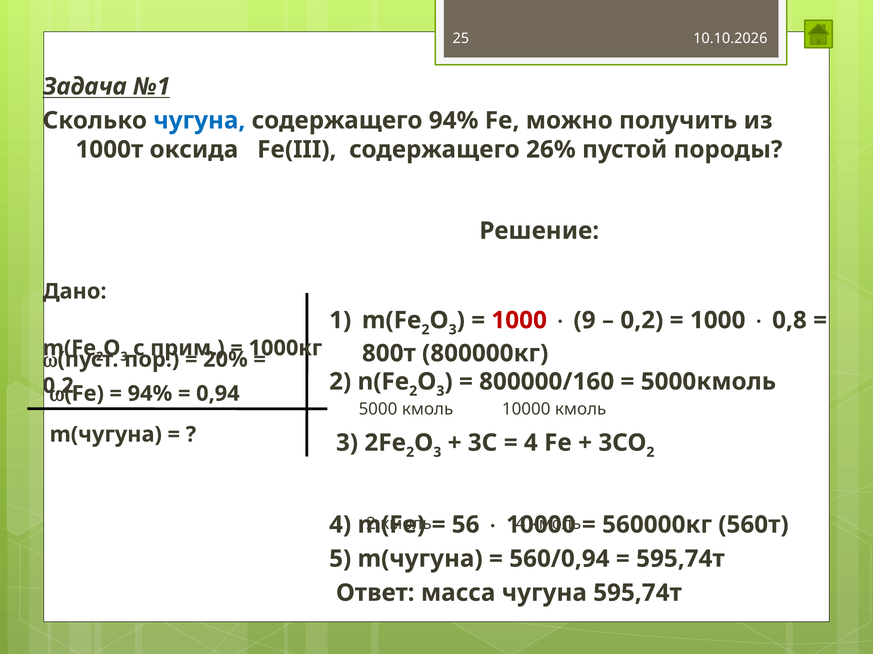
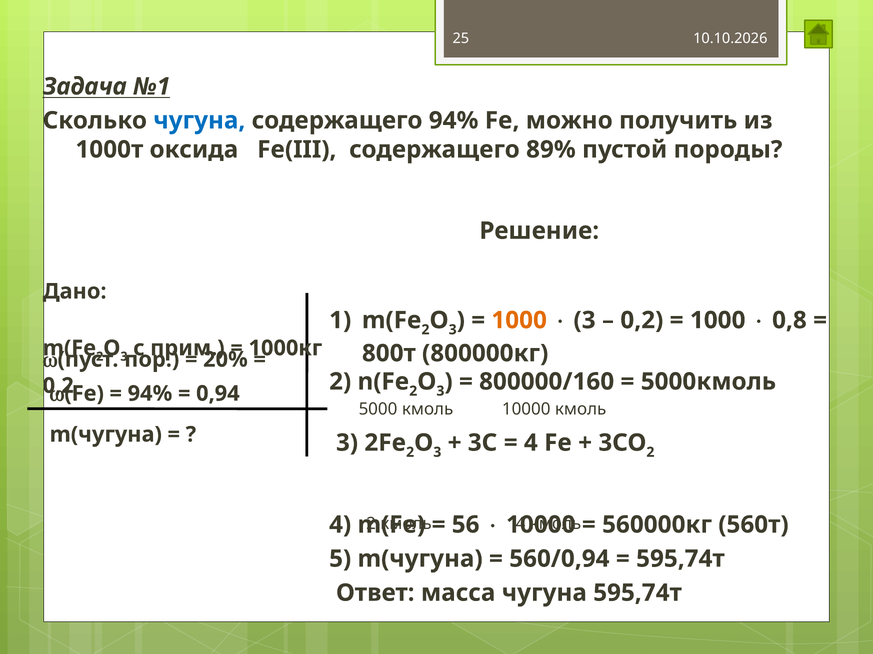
26%: 26% -> 89%
1000 at (519, 321) colour: red -> orange
9 at (585, 321): 9 -> 3
